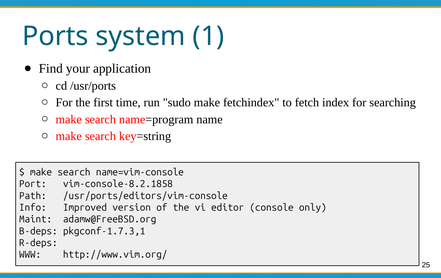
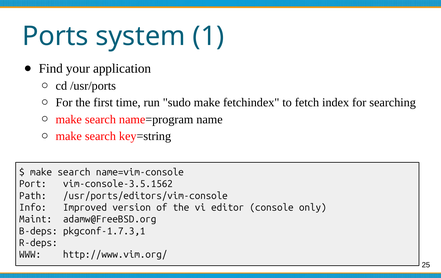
vim-console-8.2.1858: vim-console-8.2.1858 -> vim-console-3.5.1562
